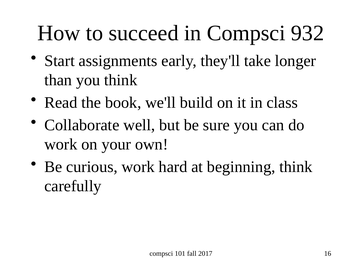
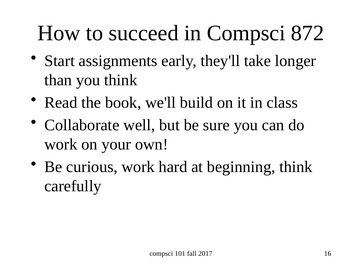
932: 932 -> 872
